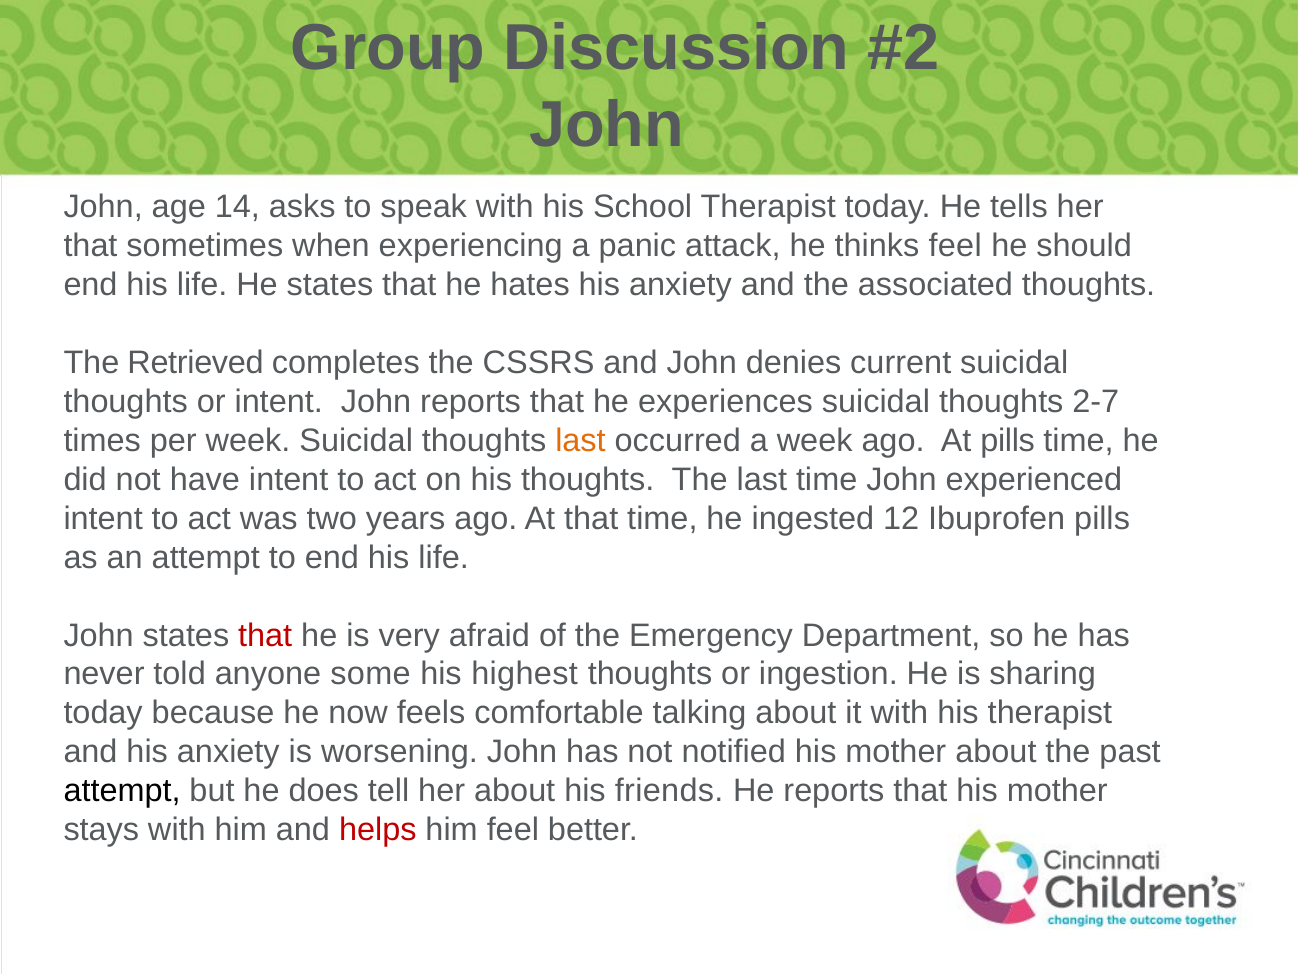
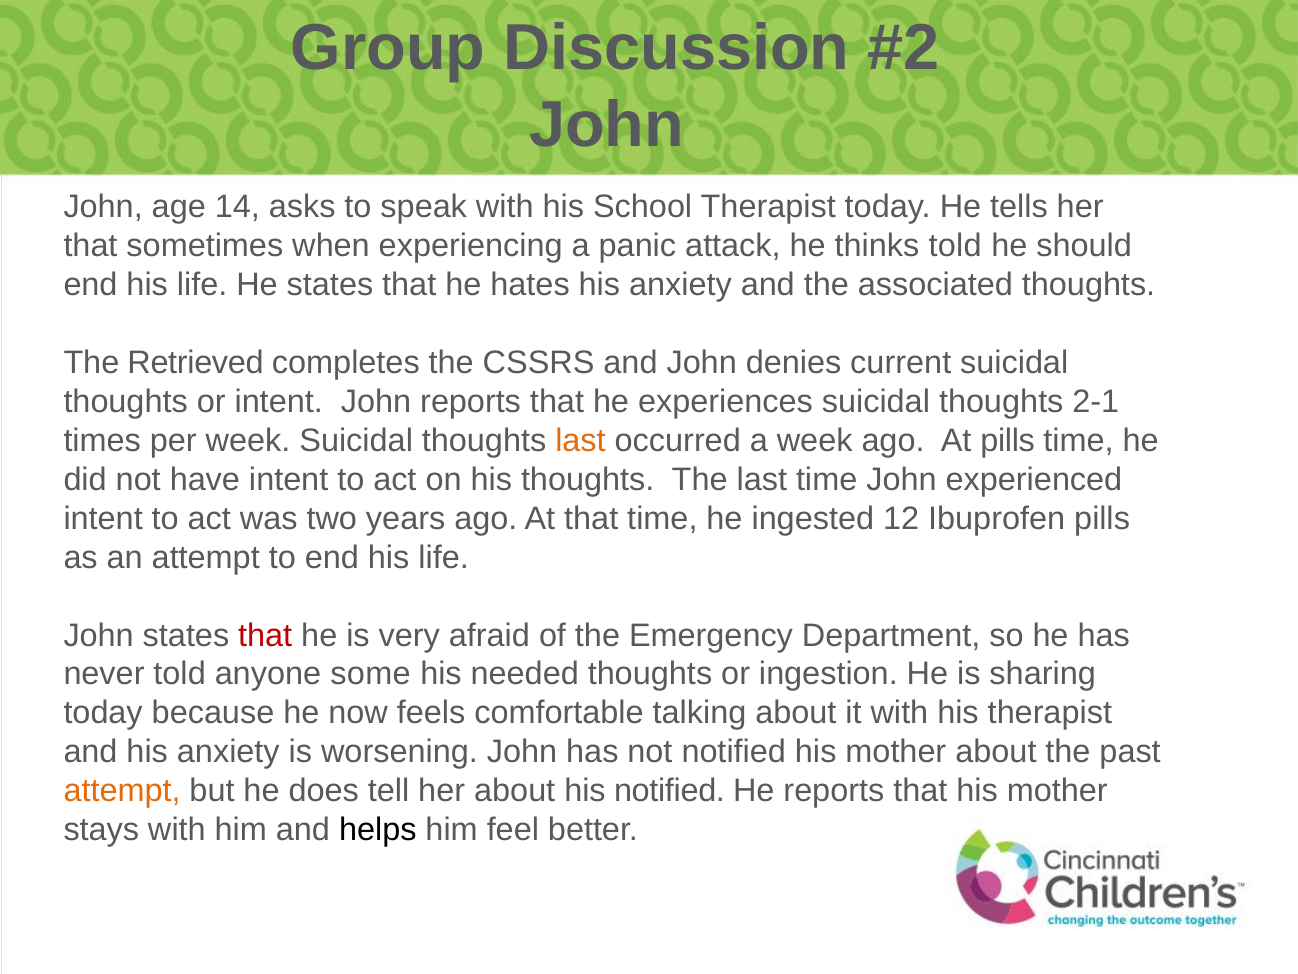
thinks feel: feel -> told
2-7: 2-7 -> 2-1
highest: highest -> needed
attempt at (122, 791) colour: black -> orange
his friends: friends -> notified
helps colour: red -> black
